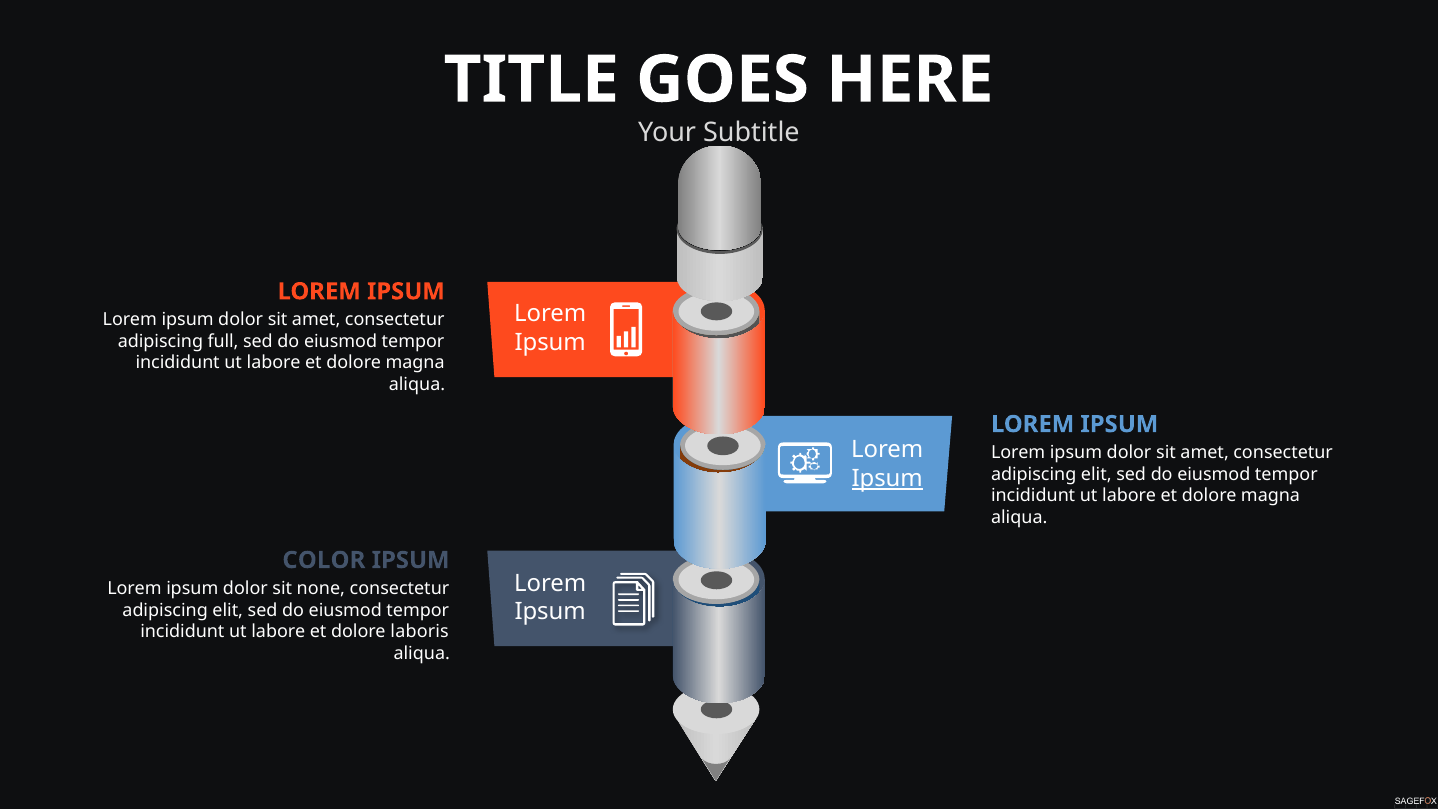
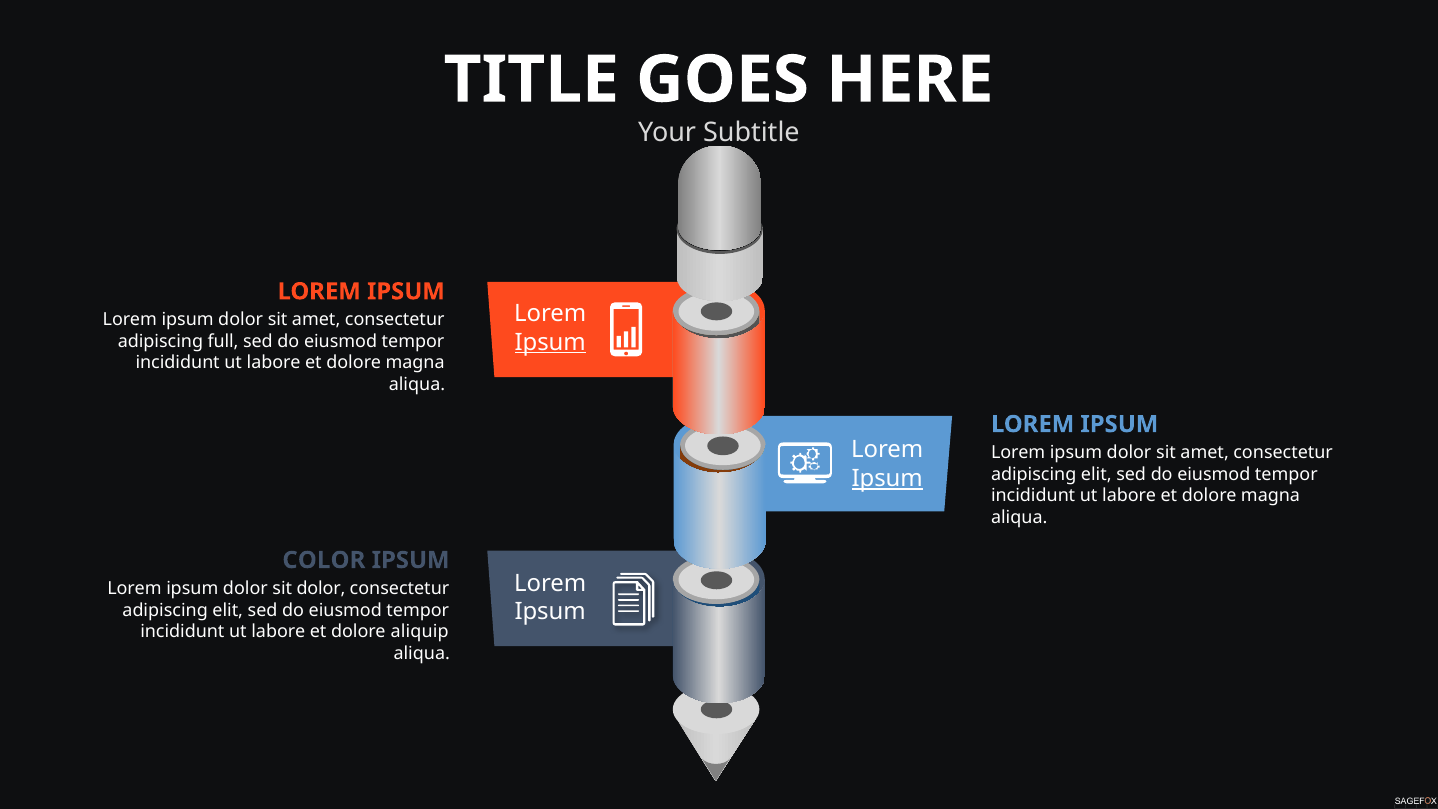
Ipsum at (550, 342) underline: none -> present
sit none: none -> dolor
laboris: laboris -> aliquip
